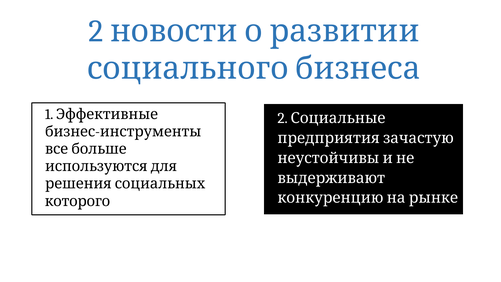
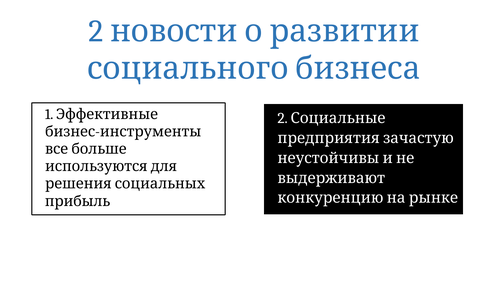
которого: которого -> прибыль
